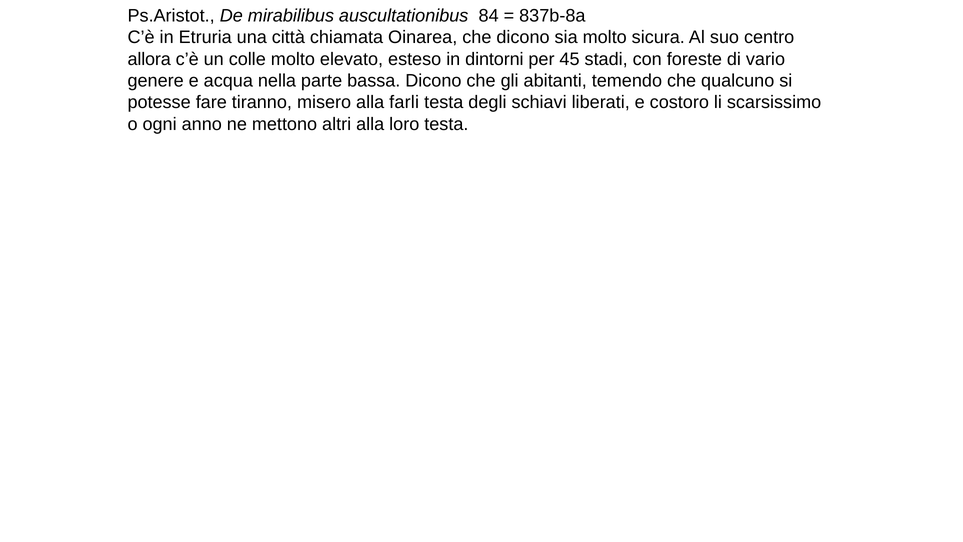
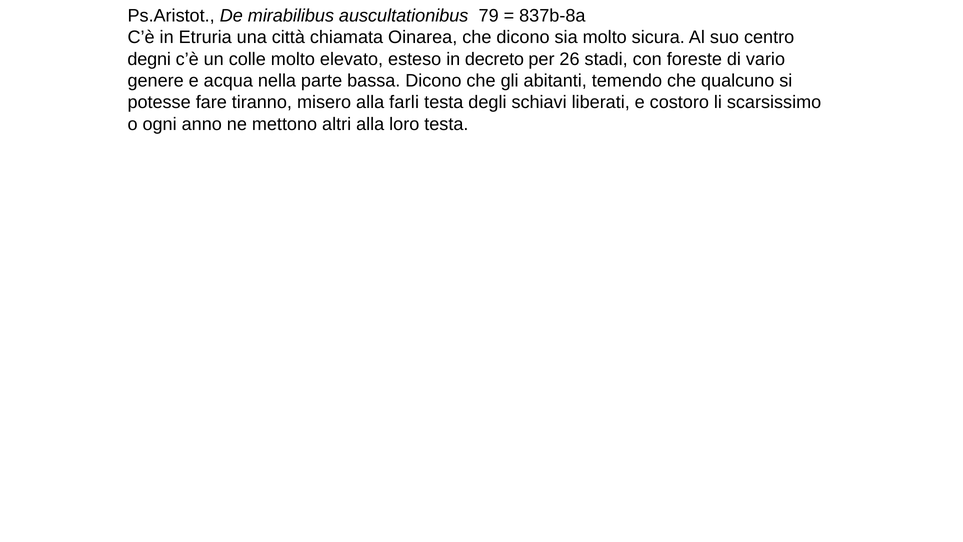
84: 84 -> 79
allora: allora -> degni
dintorni: dintorni -> decreto
45: 45 -> 26
